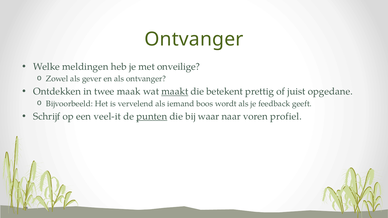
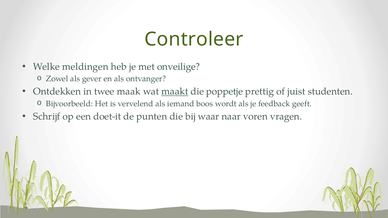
Ontvanger at (194, 39): Ontvanger -> Controleer
betekent: betekent -> poppetje
opgedane: opgedane -> studenten
veel-it: veel-it -> doet-it
punten underline: present -> none
profiel: profiel -> vragen
